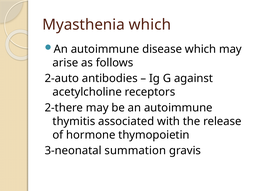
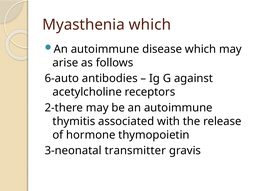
2-auto: 2-auto -> 6-auto
summation: summation -> transmitter
